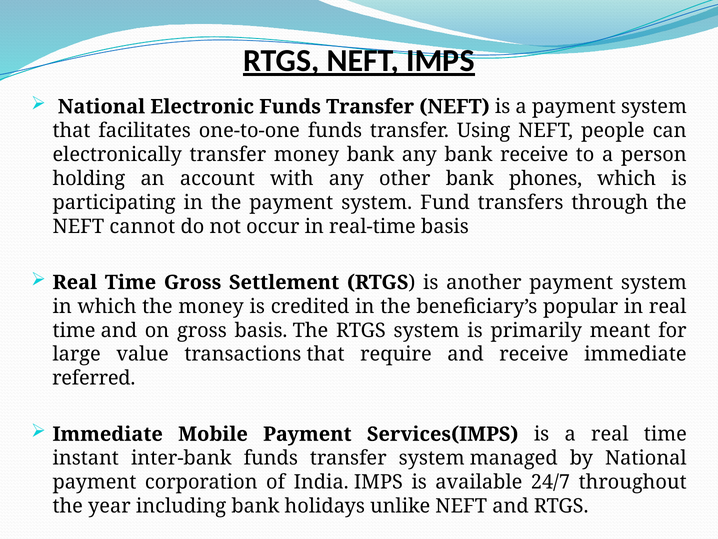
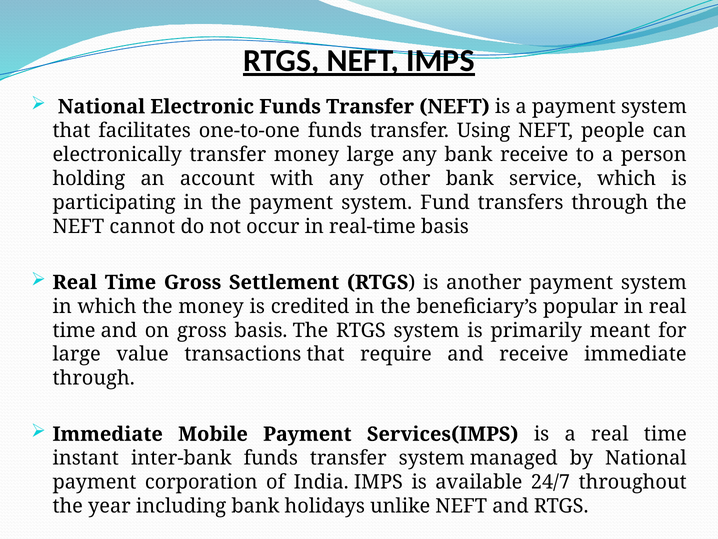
money bank: bank -> large
phones: phones -> service
referred at (94, 378): referred -> through
